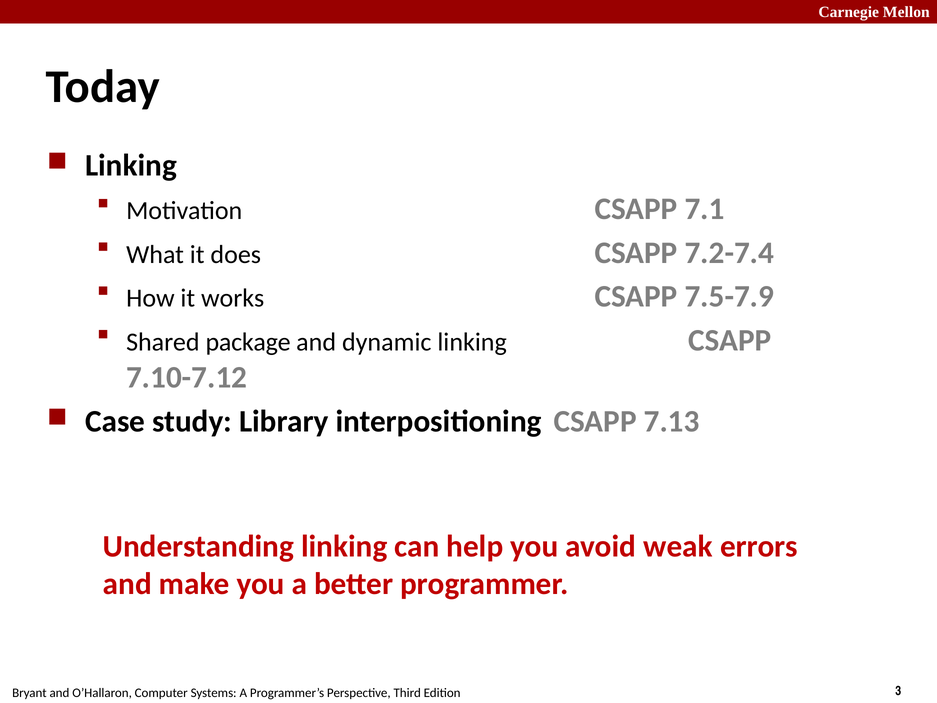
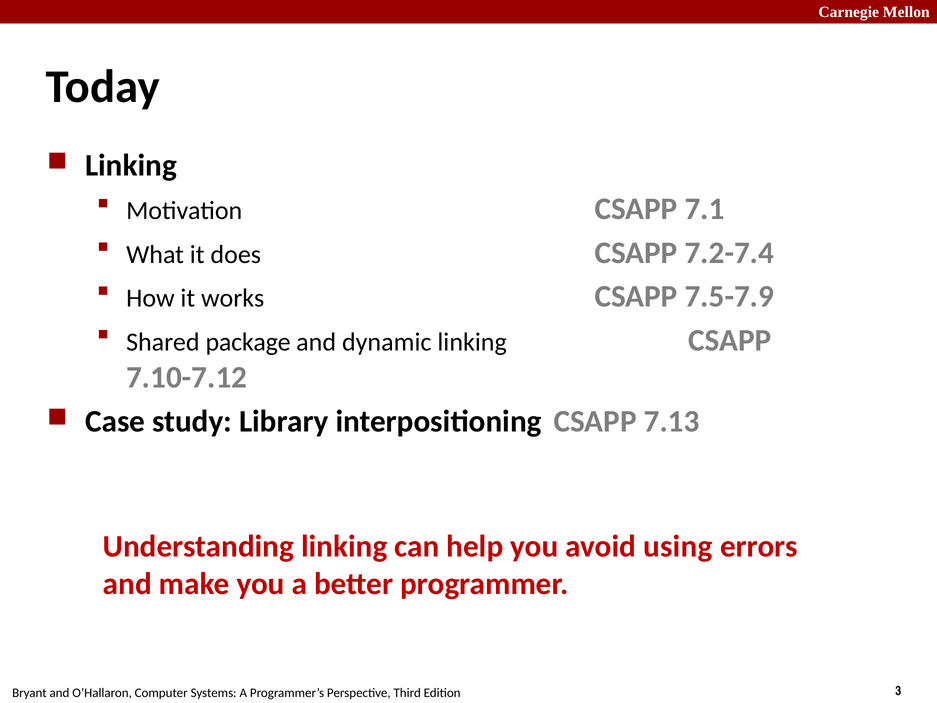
weak: weak -> using
